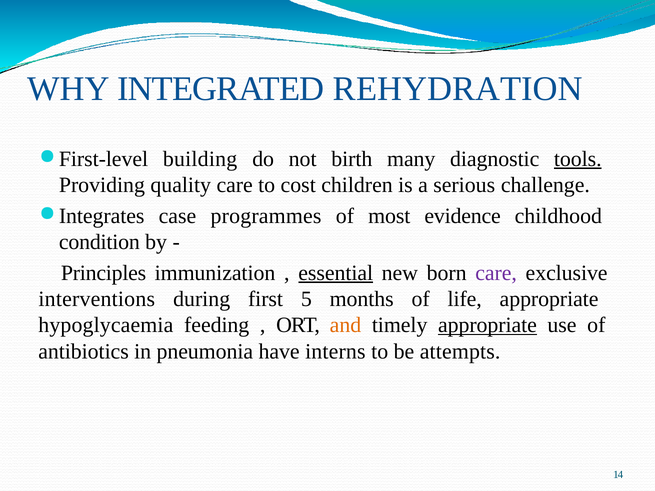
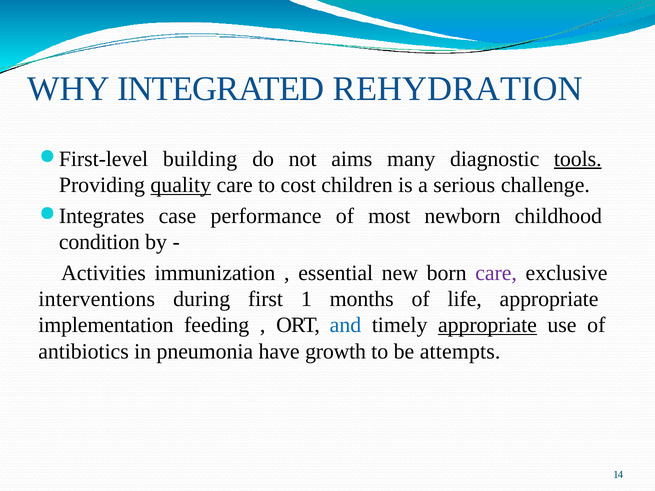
birth: birth -> aims
quality underline: none -> present
programmes: programmes -> performance
evidence: evidence -> newborn
Principles: Principles -> Activities
essential underline: present -> none
5: 5 -> 1
hypoglycaemia: hypoglycaemia -> implementation
and colour: orange -> blue
interns: interns -> growth
